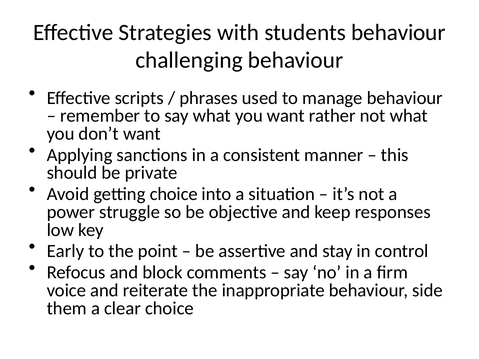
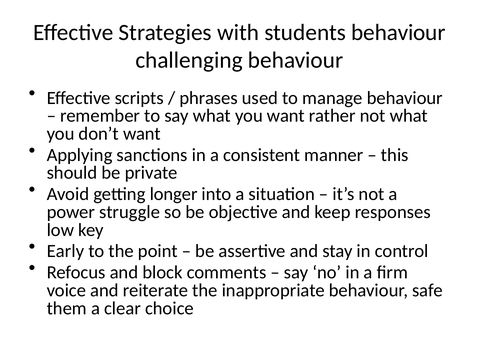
getting choice: choice -> longer
side: side -> safe
